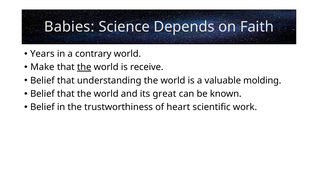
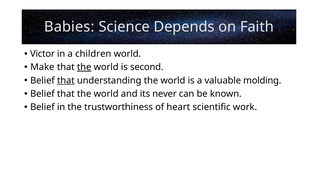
Years: Years -> Victor
contrary: contrary -> children
receive: receive -> second
that at (66, 80) underline: none -> present
great: great -> never
